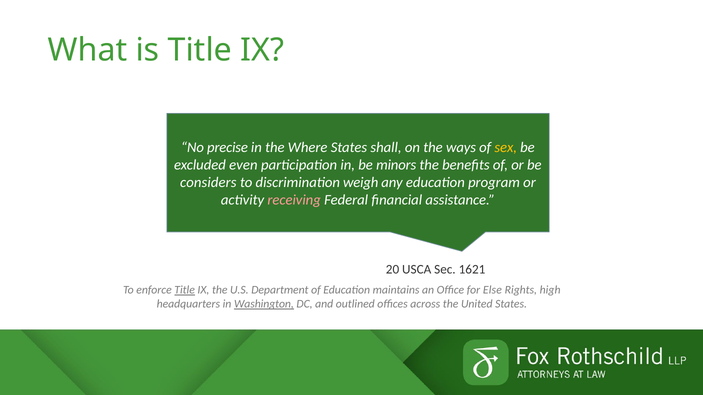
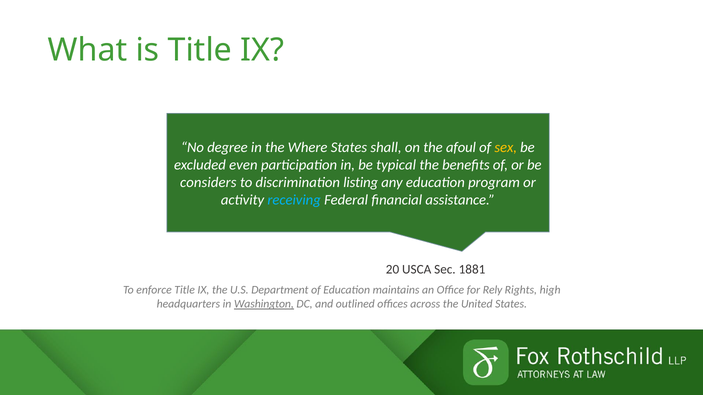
precise: precise -> degree
ways: ways -> afoul
minors: minors -> typical
weigh: weigh -> listing
receiving colour: pink -> light blue
1621: 1621 -> 1881
Title at (185, 290) underline: present -> none
Else: Else -> Rely
